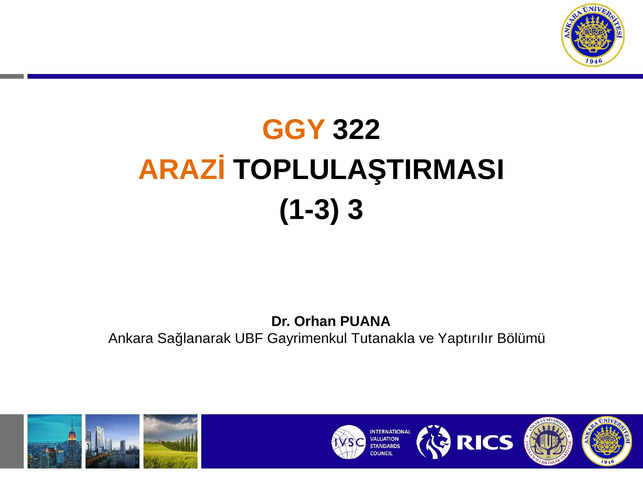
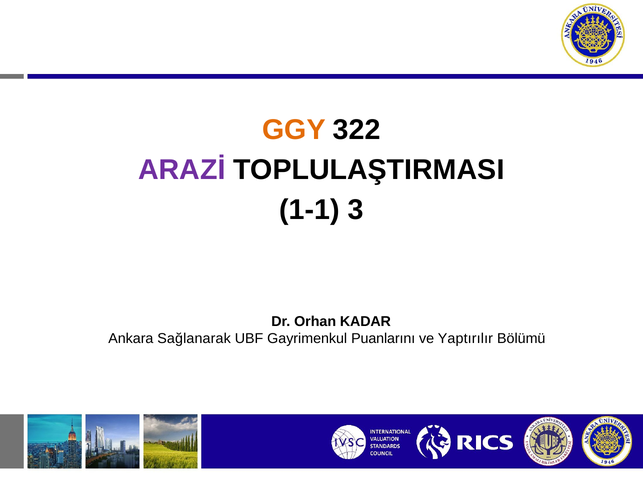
ARAZİ colour: orange -> purple
1-3: 1-3 -> 1-1
PUANA: PUANA -> KADAR
Tutanakla: Tutanakla -> Puanlarını
